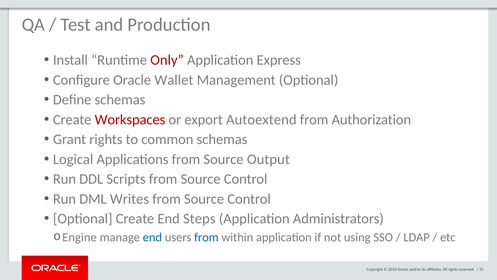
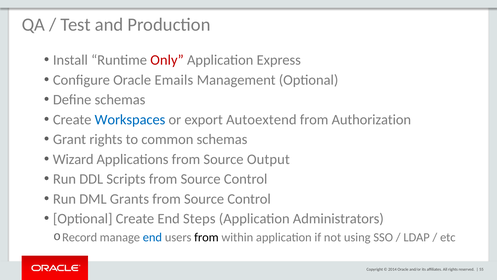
Wallet: Wallet -> Emails
Workspaces colour: red -> blue
Logical: Logical -> Wizard
Writes: Writes -> Grants
Engine: Engine -> Record
from at (206, 237) colour: blue -> black
